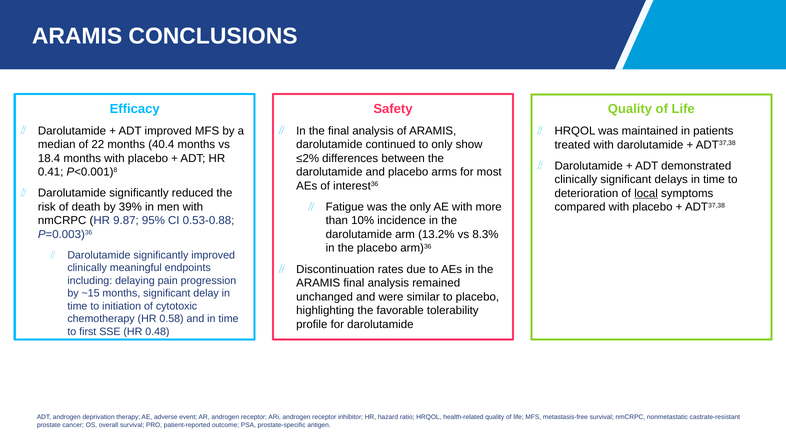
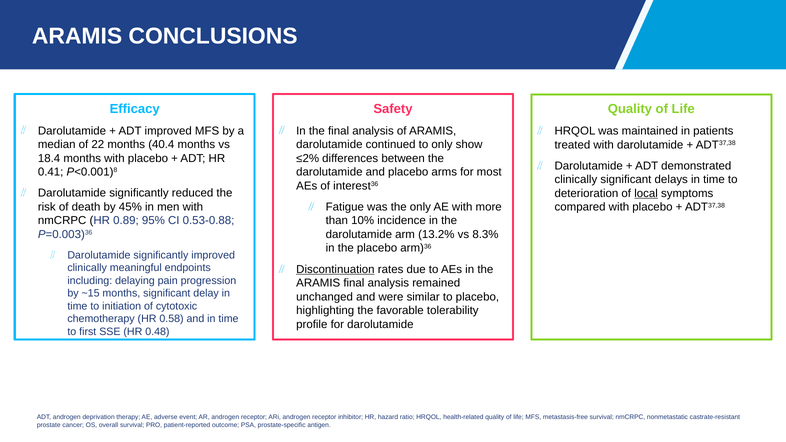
39%: 39% -> 45%
9.87: 9.87 -> 0.89
Discontinuation underline: none -> present
